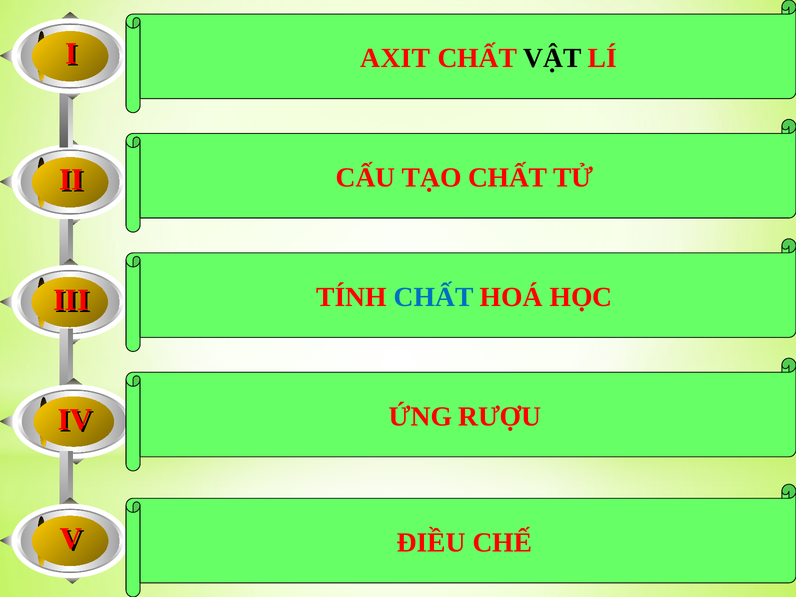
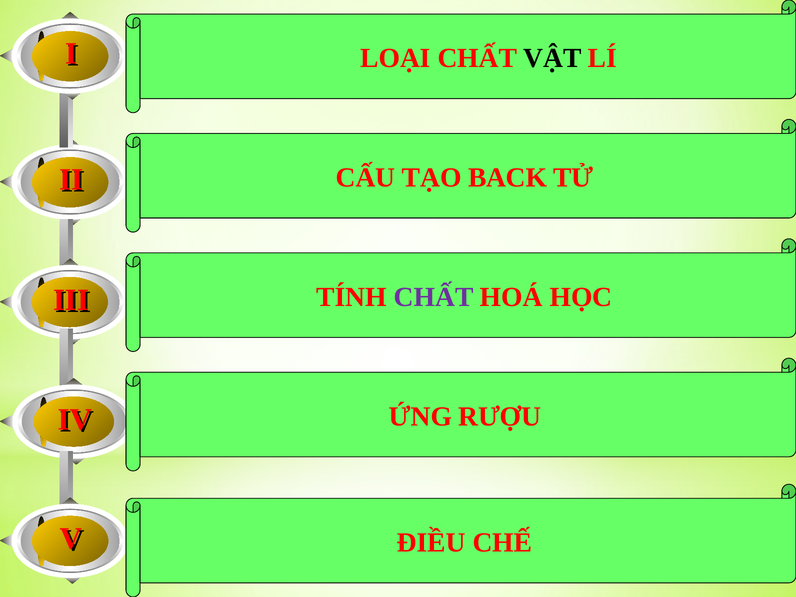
AXIT: AXIT -> LOẠI
TẠO CHẤT: CHẤT -> BACK
CHẤT at (434, 297) colour: blue -> purple
